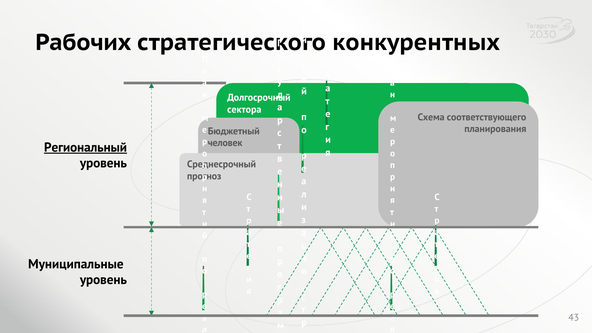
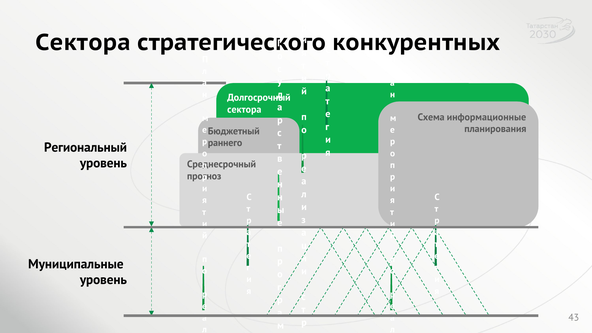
Рабочих at (83, 43): Рабочих -> Сектора
соответствующего: соответствующего -> информационные
человек: человек -> раннего
Региональный underline: present -> none
